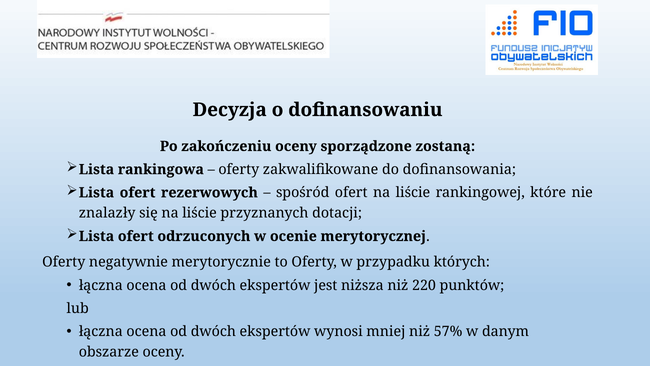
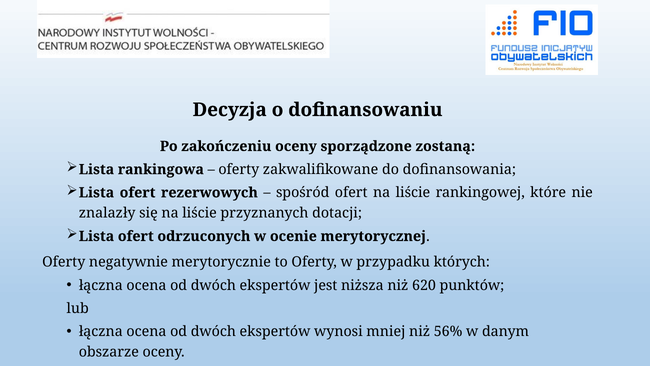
220: 220 -> 620
57%: 57% -> 56%
